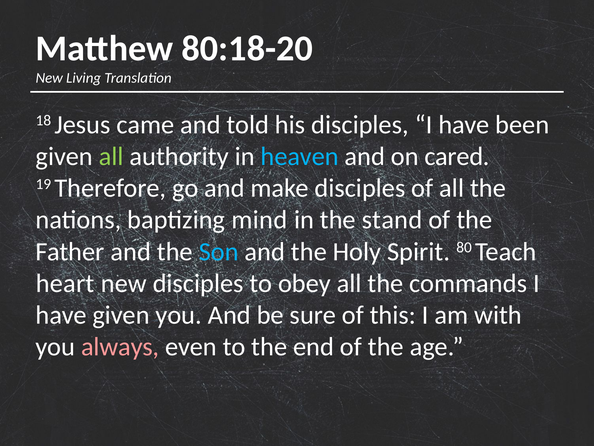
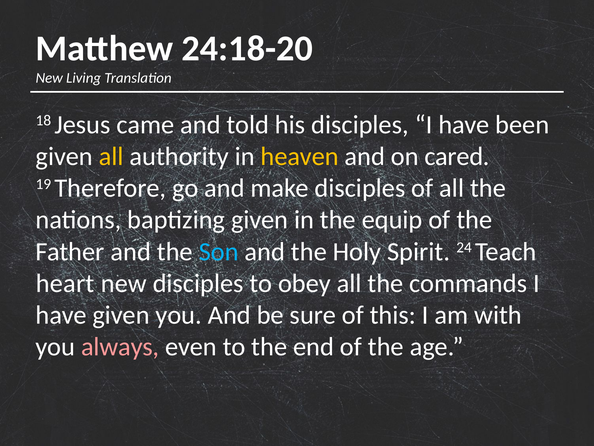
80:18-20: 80:18-20 -> 24:18-20
all at (111, 156) colour: light green -> yellow
heaven colour: light blue -> yellow
baptizing mind: mind -> given
stand: stand -> equip
80: 80 -> 24
